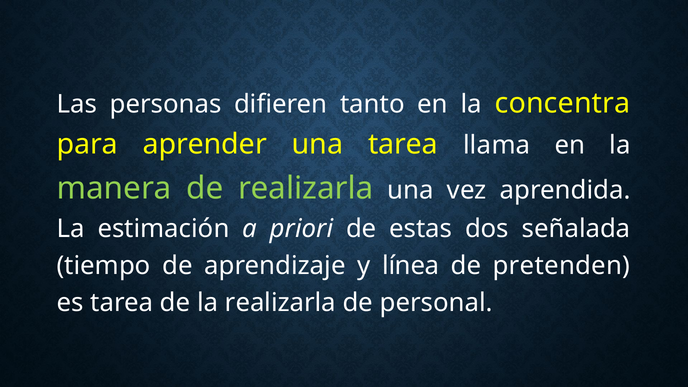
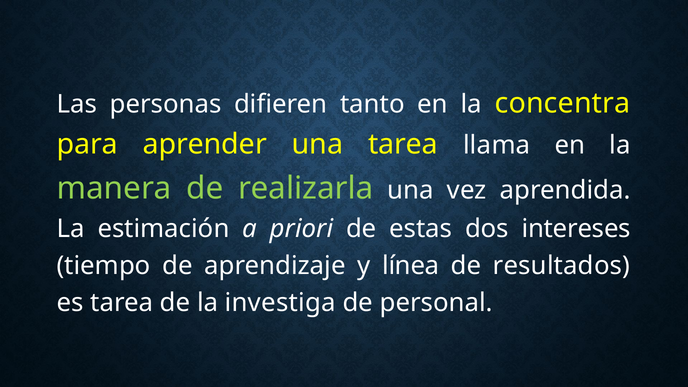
señalada: señalada -> intereses
pretenden: pretenden -> resultados
la realizarla: realizarla -> investiga
